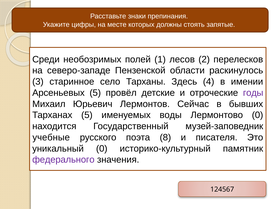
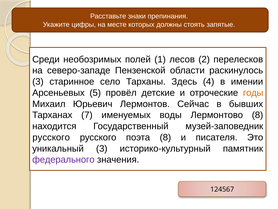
годы colour: purple -> orange
Тарханах 5: 5 -> 7
Лермонтово 0: 0 -> 8
учебные at (51, 137): учебные -> русского
уникальный 0: 0 -> 3
